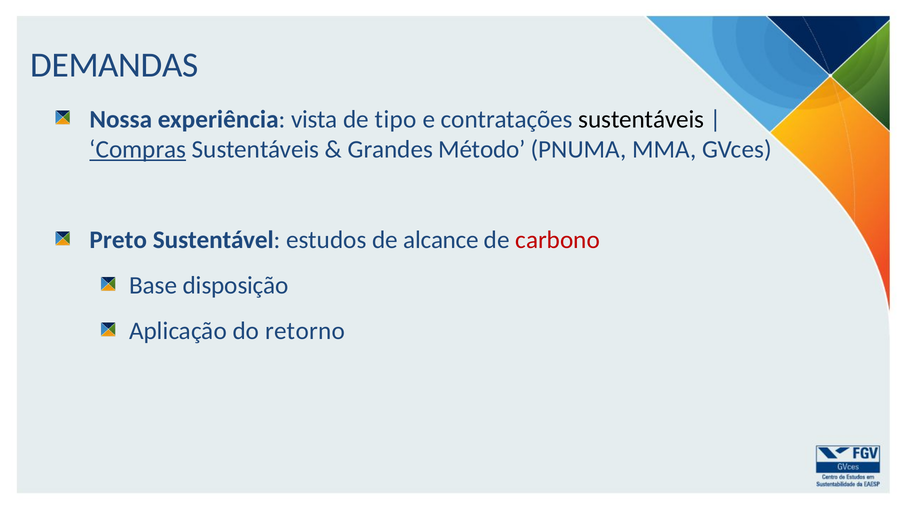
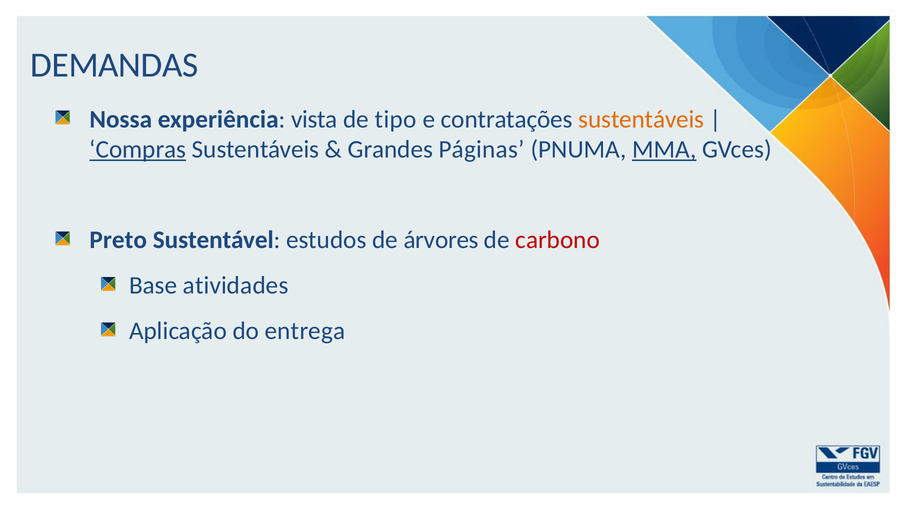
sustentáveis at (641, 119) colour: black -> orange
Método: Método -> Páginas
MMA underline: none -> present
alcance: alcance -> árvores
disposição: disposição -> atividades
retorno: retorno -> entrega
